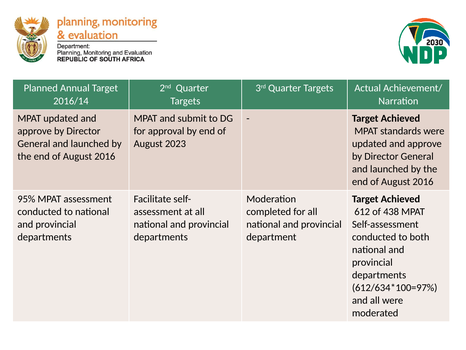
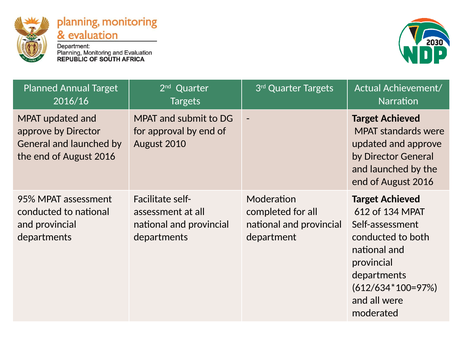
2016/14: 2016/14 -> 2016/16
2023: 2023 -> 2010
438: 438 -> 134
